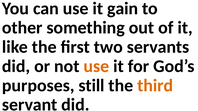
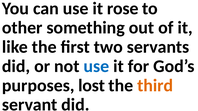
gain: gain -> rose
use at (96, 66) colour: orange -> blue
still: still -> lost
